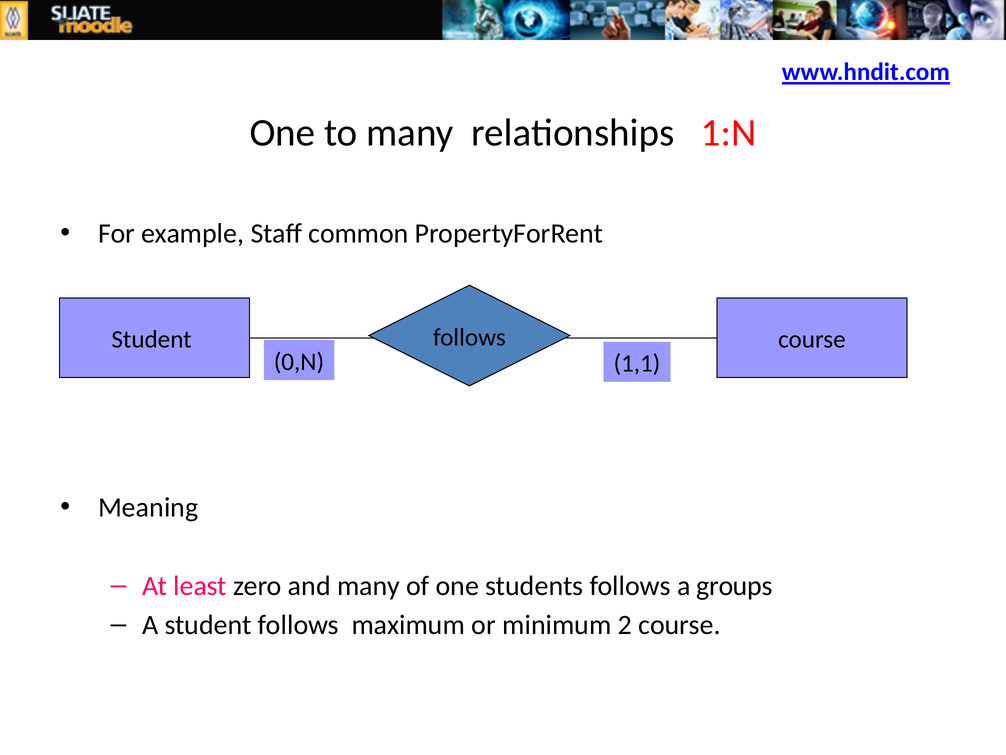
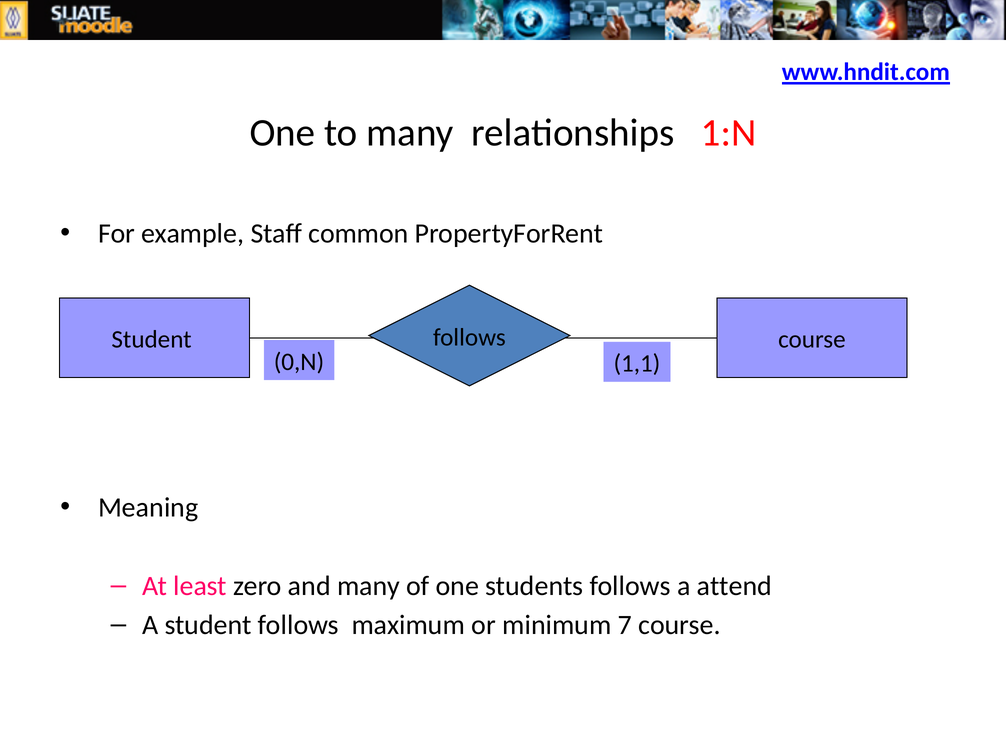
groups: groups -> attend
2: 2 -> 7
